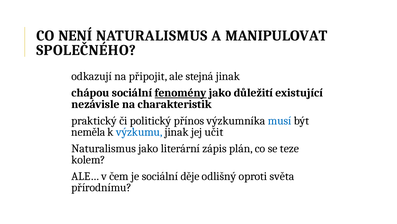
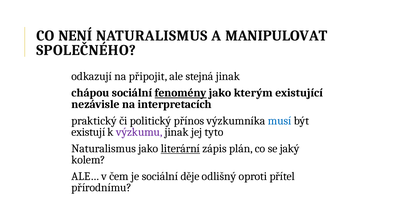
důležití: důležití -> kterým
charakteristik: charakteristik -> interpretacích
neměla: neměla -> existují
výzkumu colour: blue -> purple
učit: učit -> tyto
literární underline: none -> present
teze: teze -> jaký
světa: světa -> přítel
